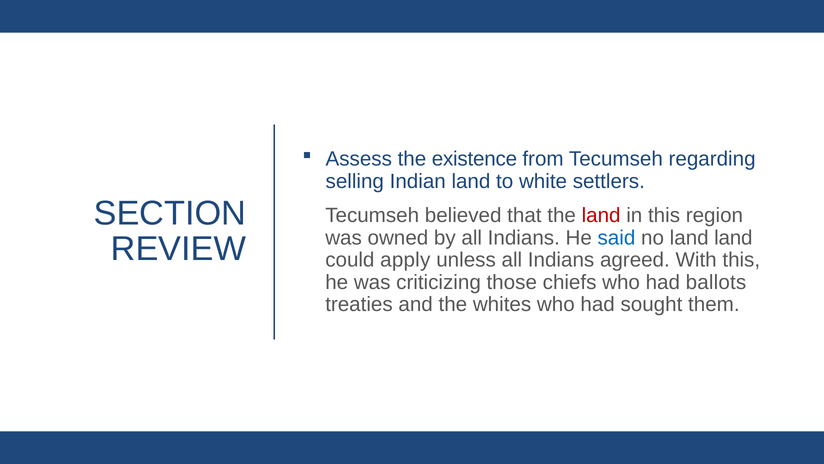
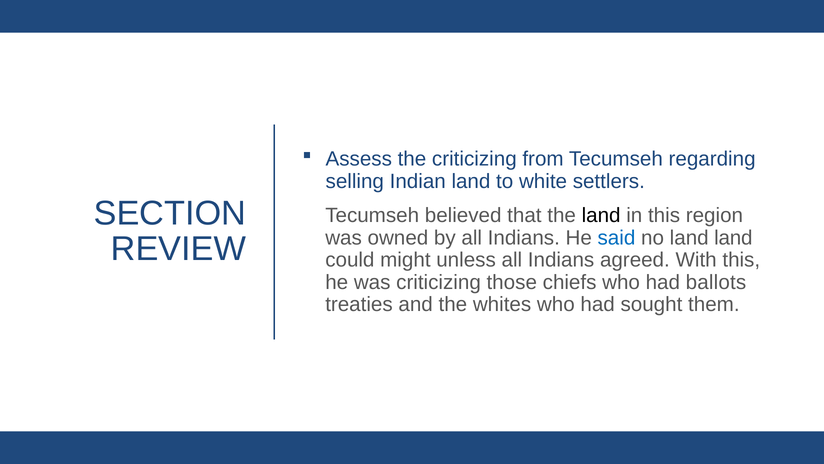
the existence: existence -> criticizing
land at (601, 215) colour: red -> black
apply: apply -> might
